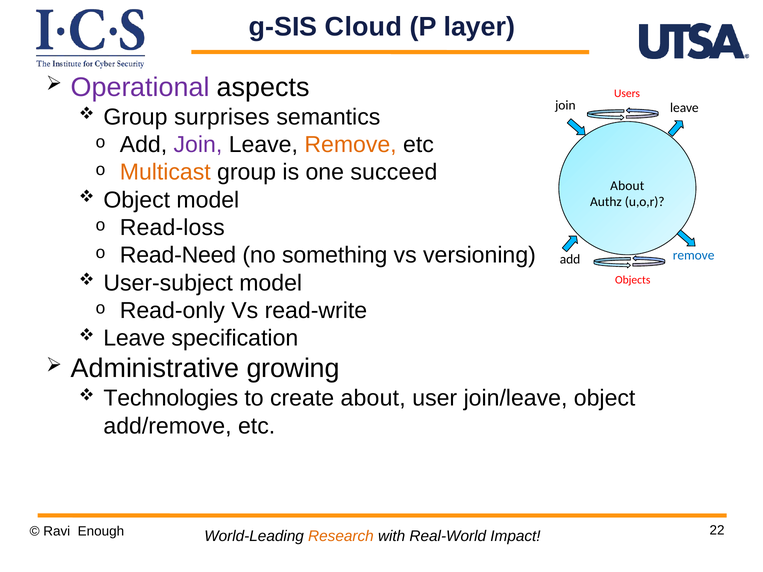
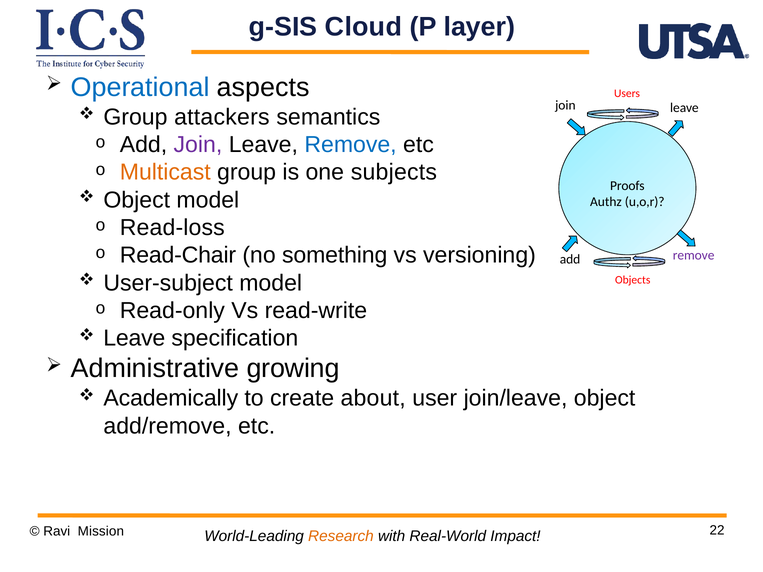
Operational colour: purple -> blue
surprises: surprises -> attackers
Remove at (351, 145) colour: orange -> blue
succeed: succeed -> subjects
About at (627, 186): About -> Proofs
Read-Need: Read-Need -> Read-Chair
remove at (694, 255) colour: blue -> purple
Technologies: Technologies -> Academically
Enough: Enough -> Mission
